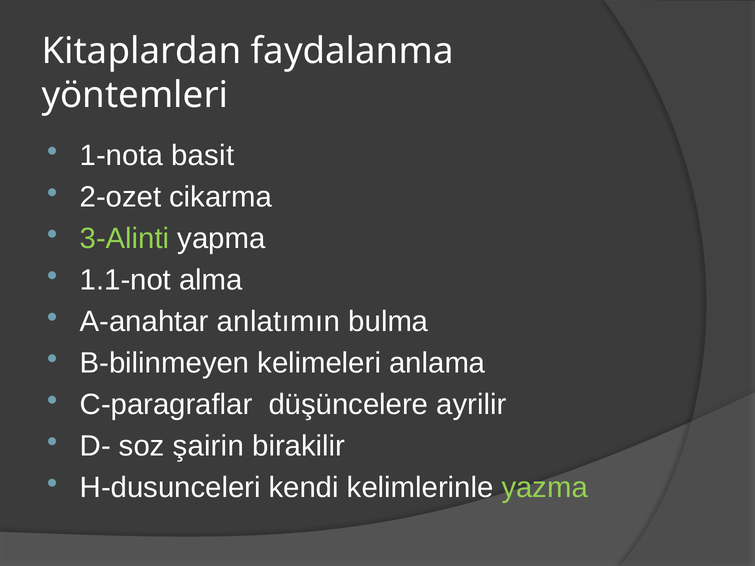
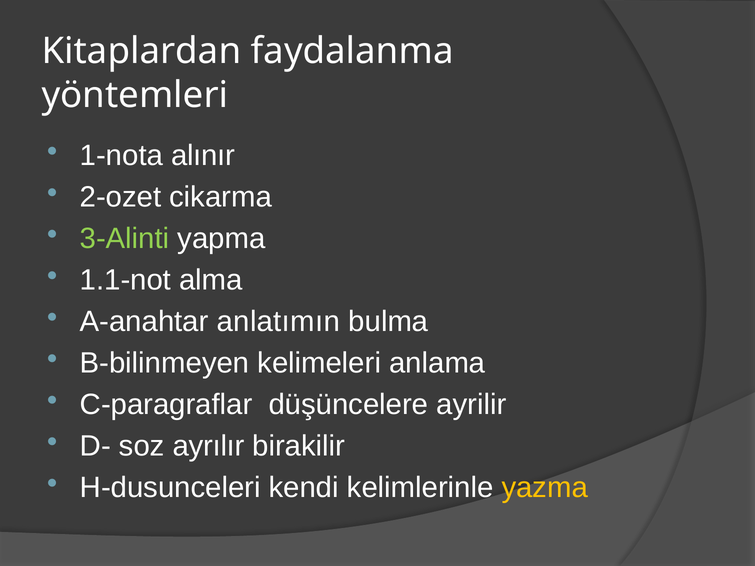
basit: basit -> alınır
şairin: şairin -> ayrılır
yazma colour: light green -> yellow
